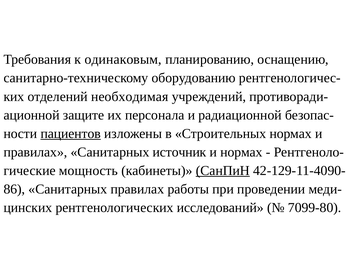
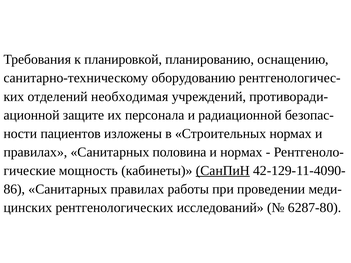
одинаковым: одинаковым -> планировкой
пациентов underline: present -> none
источник: источник -> половина
7099-80: 7099-80 -> 6287-80
